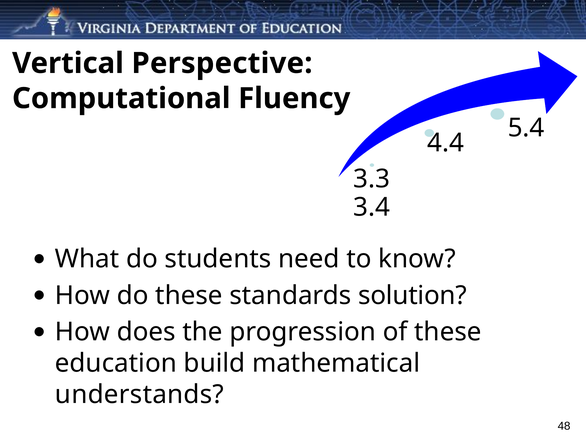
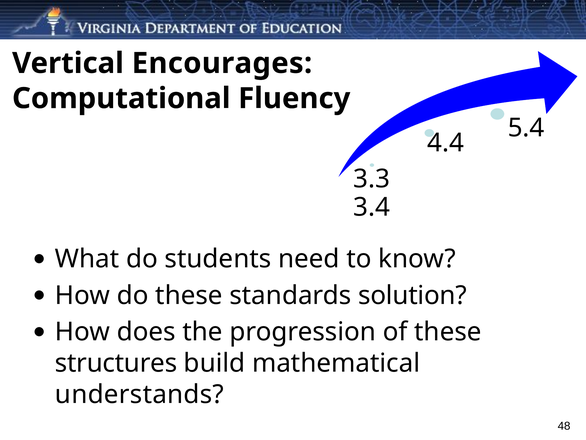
Perspective: Perspective -> Encourages
education: education -> structures
